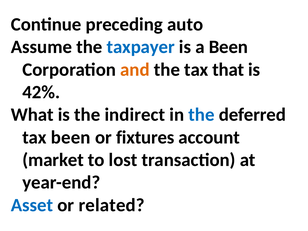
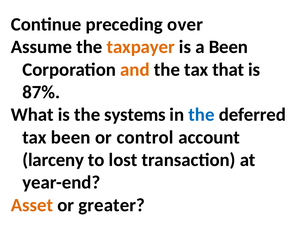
auto: auto -> over
taxpayer colour: blue -> orange
42%: 42% -> 87%
indirect: indirect -> systems
fixtures: fixtures -> control
market: market -> larceny
Asset colour: blue -> orange
related: related -> greater
